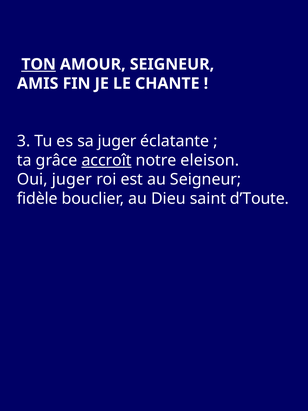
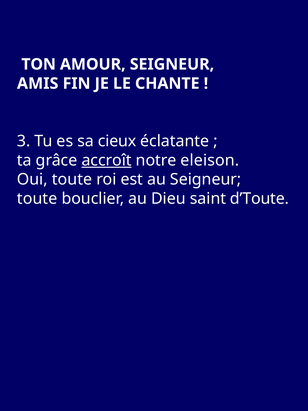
TON underline: present -> none
sa juger: juger -> cieux
Oui juger: juger -> toute
fidèle at (37, 198): fidèle -> toute
